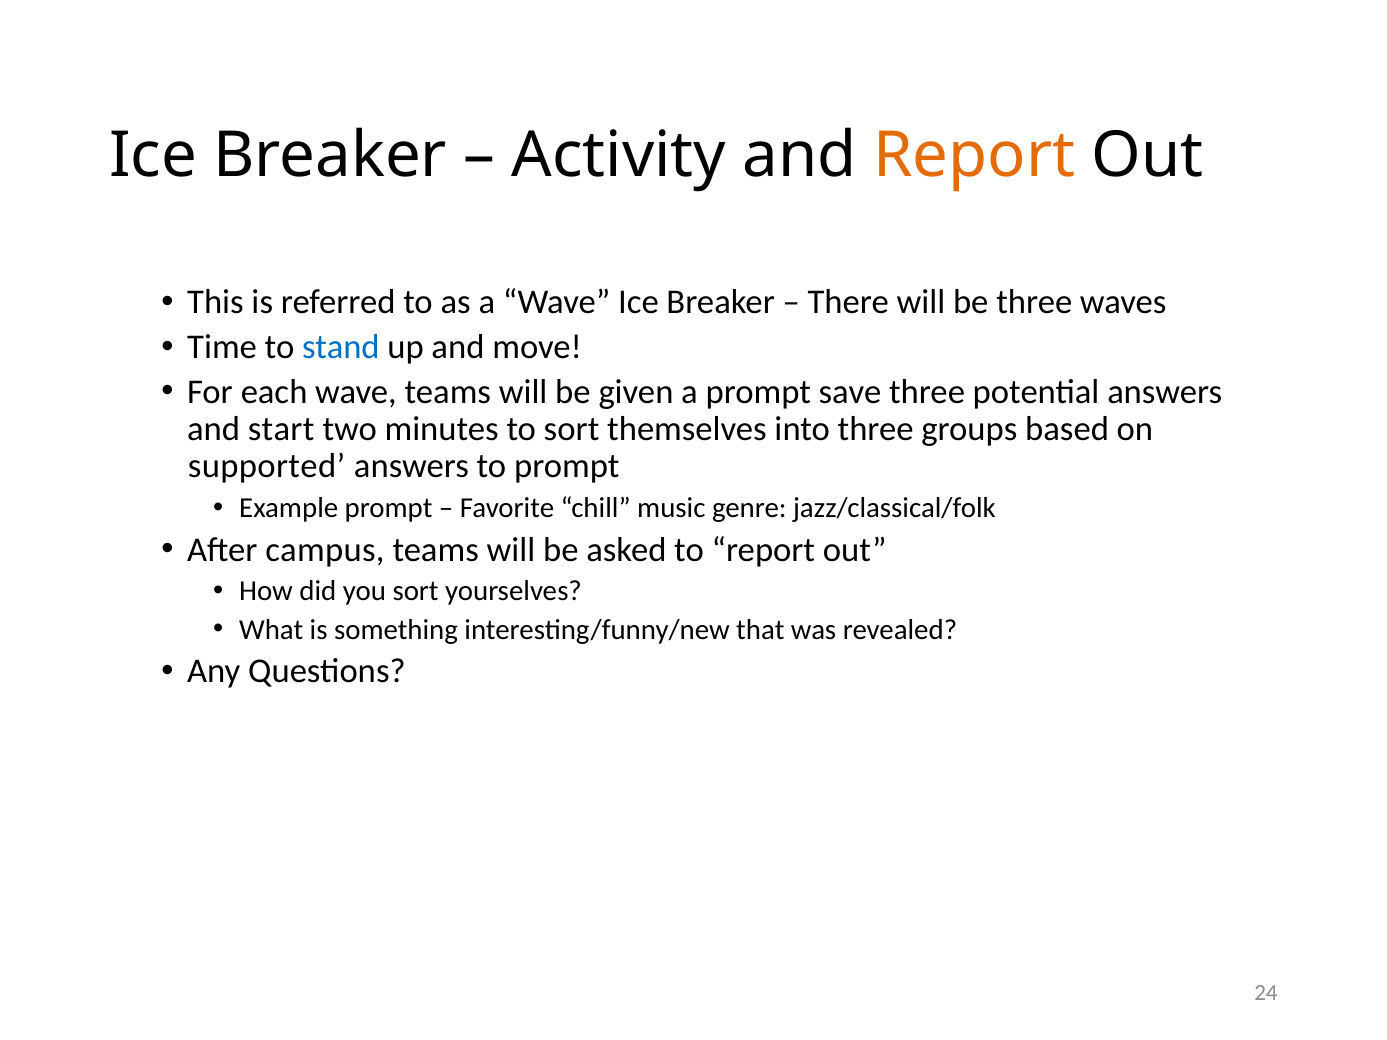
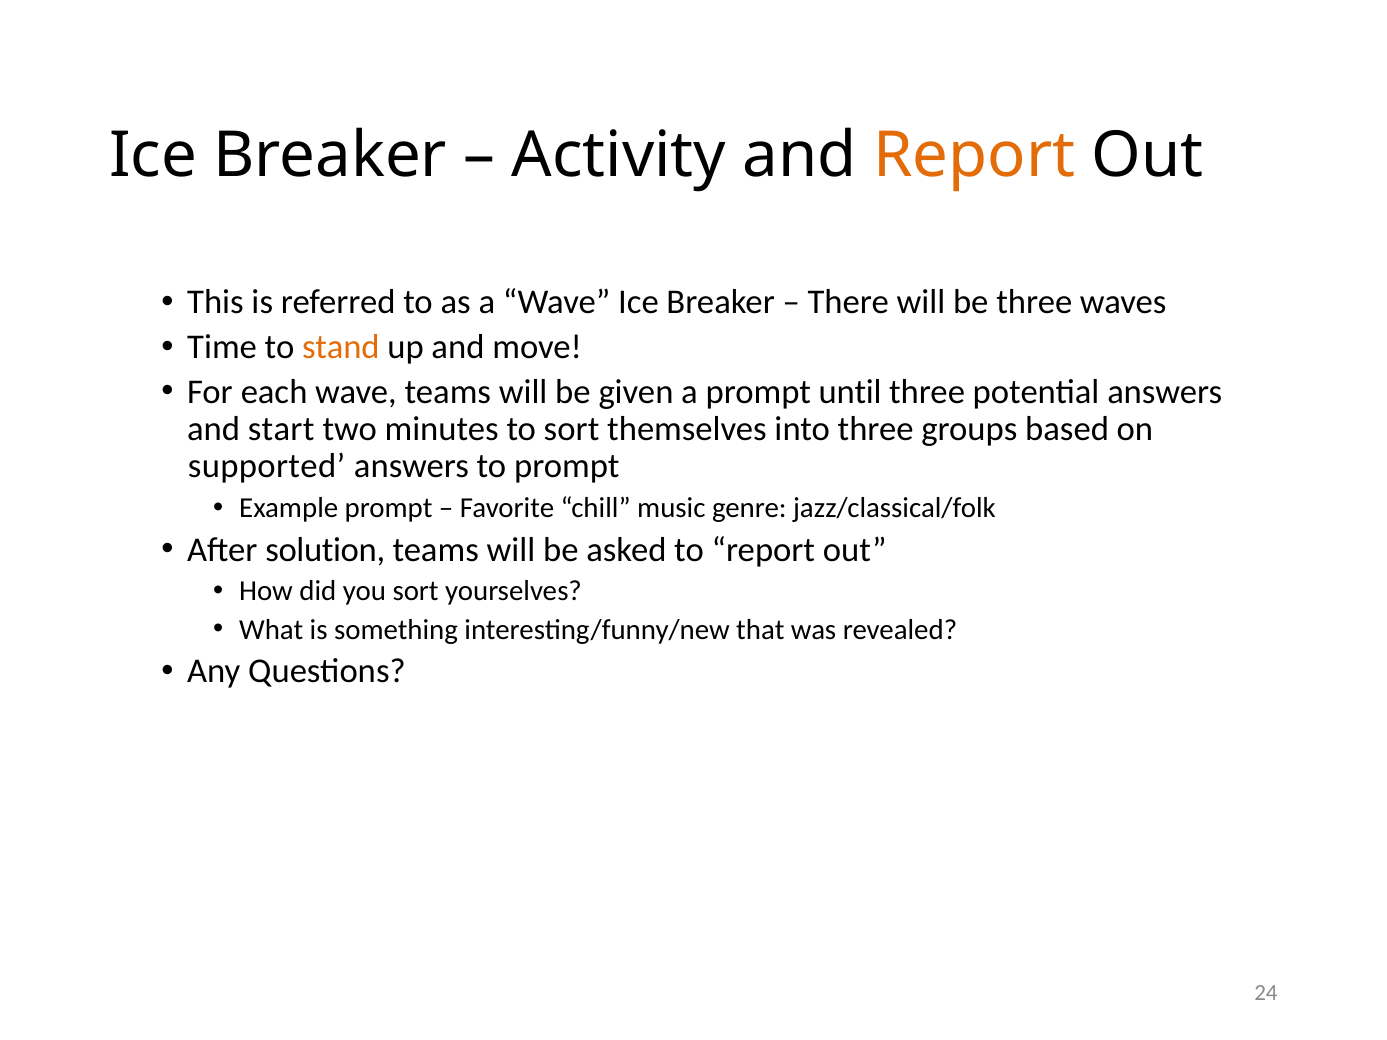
stand colour: blue -> orange
save: save -> until
campus: campus -> solution
